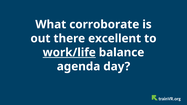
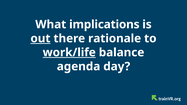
corroborate: corroborate -> implications
out underline: none -> present
excellent: excellent -> rationale
